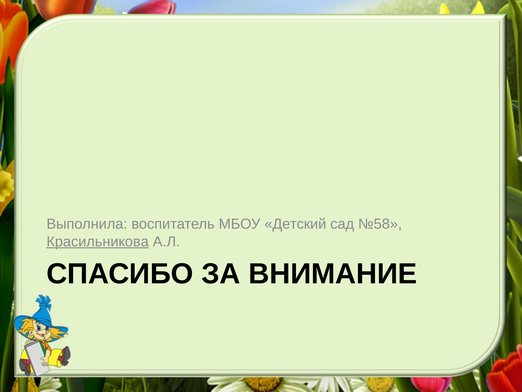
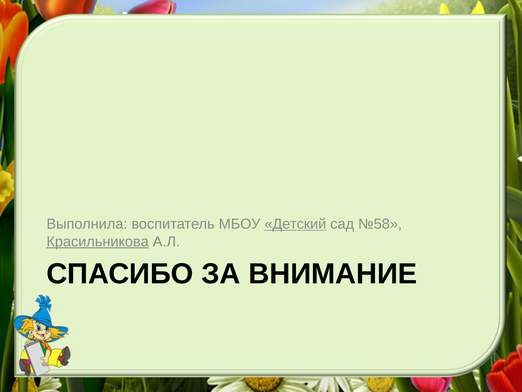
Детский underline: none -> present
